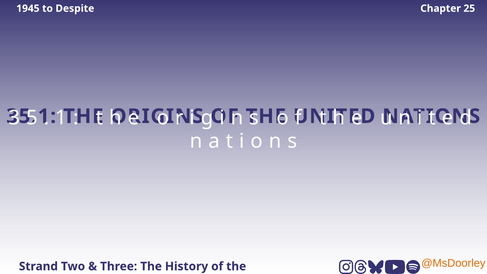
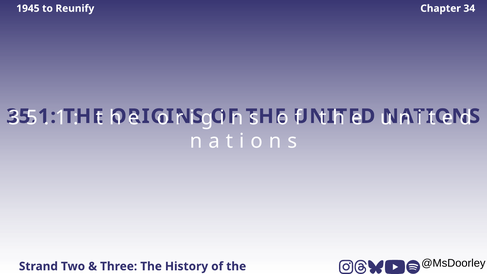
Despite: Despite -> Reunify
25: 25 -> 34
@MsDoorley colour: orange -> black
